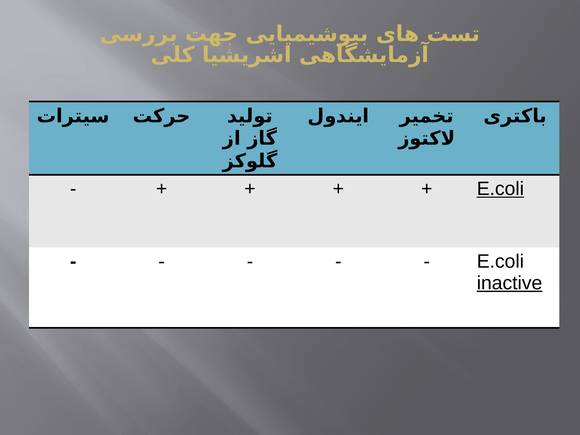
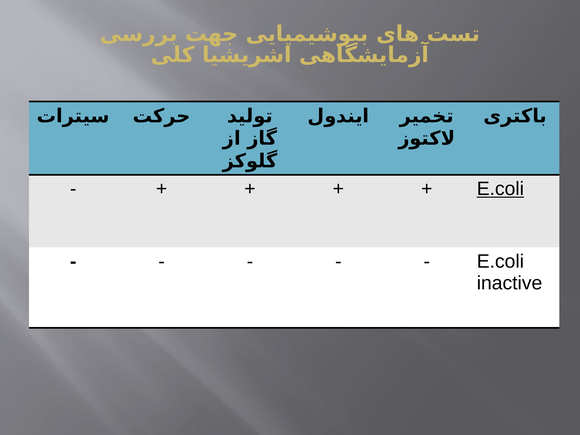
inactive underline: present -> none
